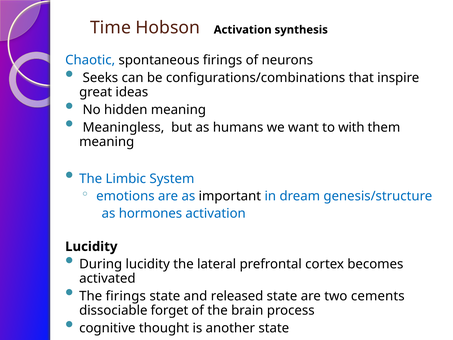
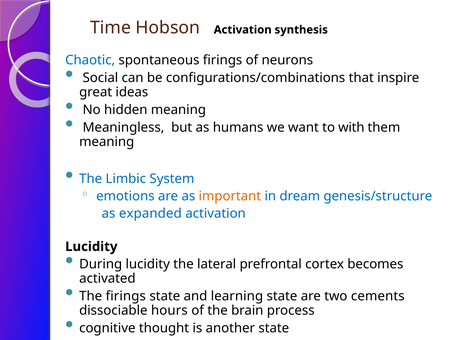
Seeks: Seeks -> Social
important colour: black -> orange
hormones: hormones -> expanded
released: released -> learning
forget: forget -> hours
